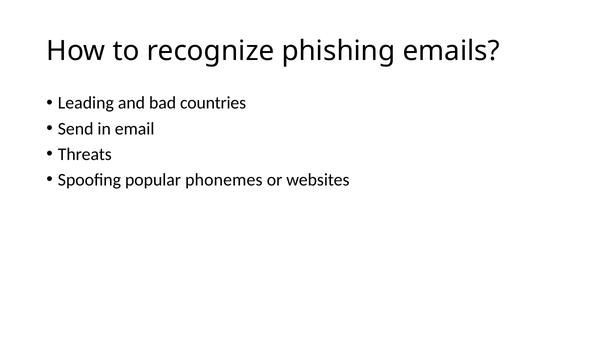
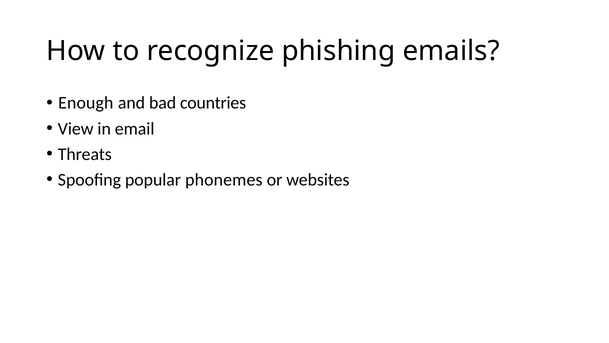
Leading: Leading -> Enough
Send: Send -> View
